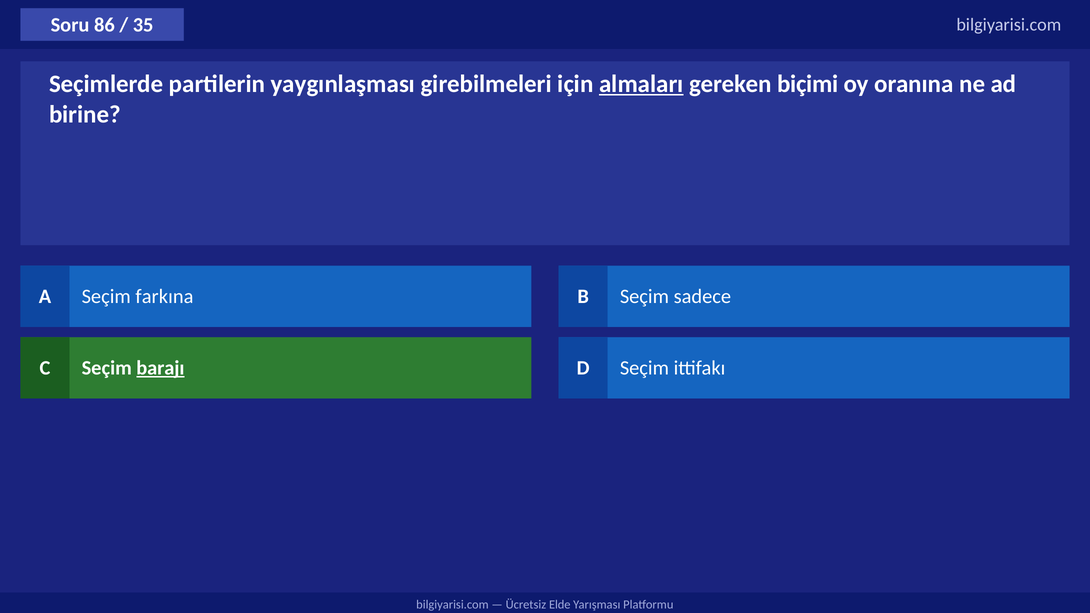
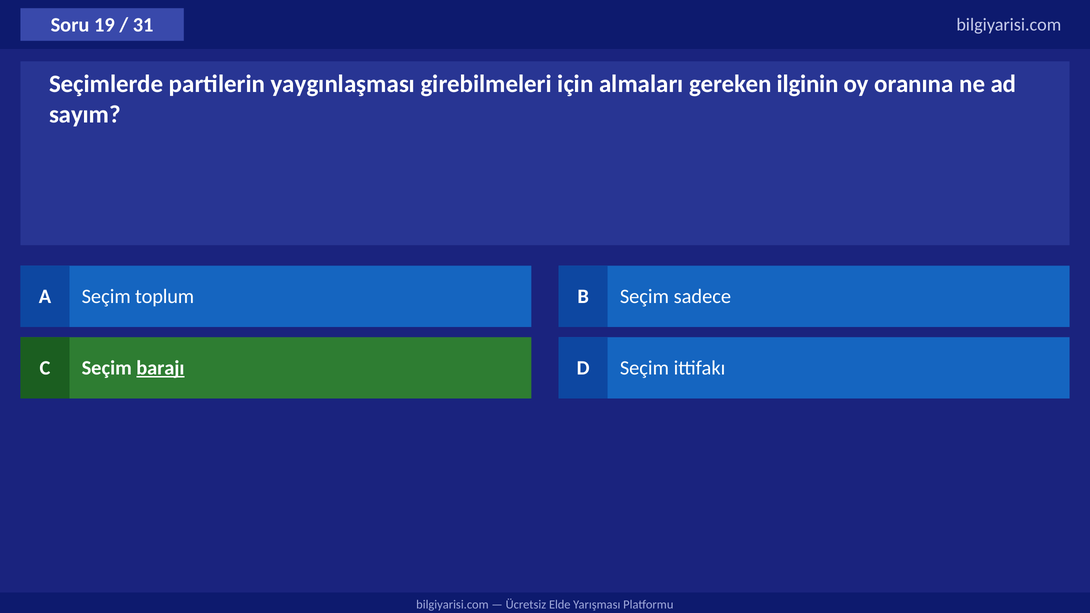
86: 86 -> 19
35: 35 -> 31
almaları underline: present -> none
biçimi: biçimi -> ilginin
birine: birine -> sayım
farkına: farkına -> toplum
